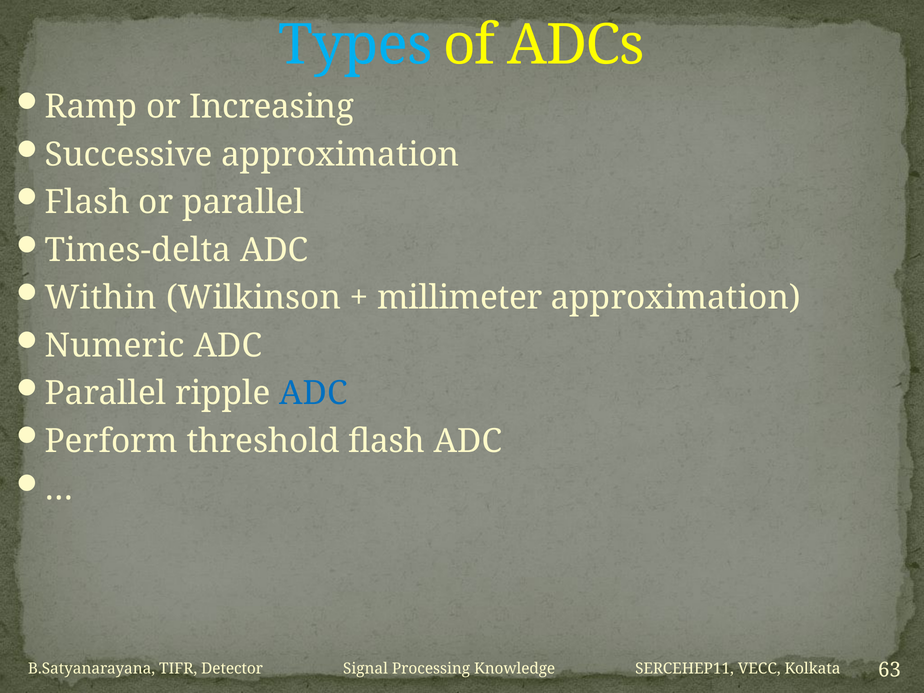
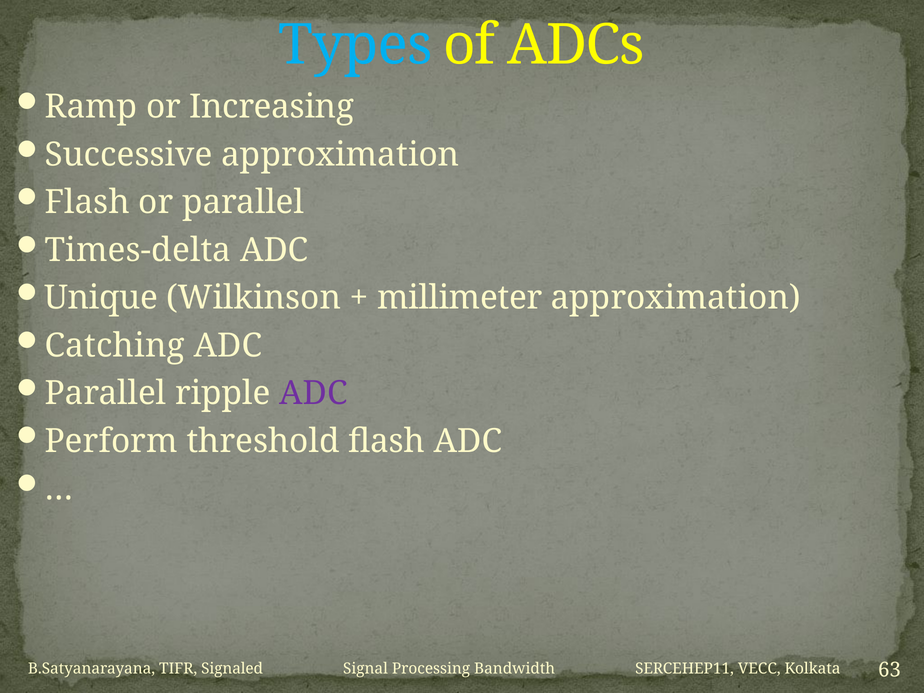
Within: Within -> Unique
Numeric: Numeric -> Catching
ADC at (314, 393) colour: blue -> purple
Detector: Detector -> Signaled
Knowledge: Knowledge -> Bandwidth
